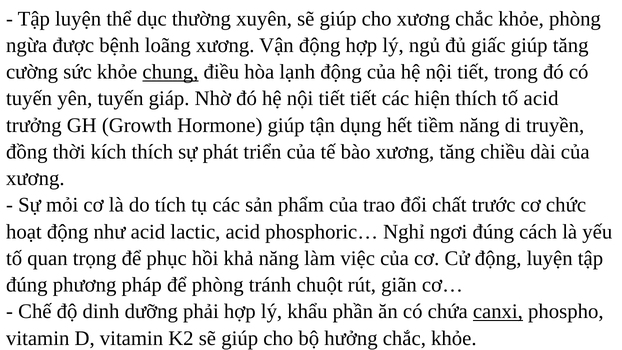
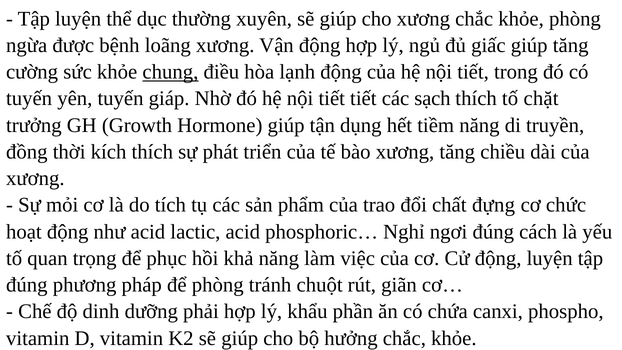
hiện: hiện -> sạch
tố acid: acid -> chặt
trước: trước -> đựng
canxi underline: present -> none
